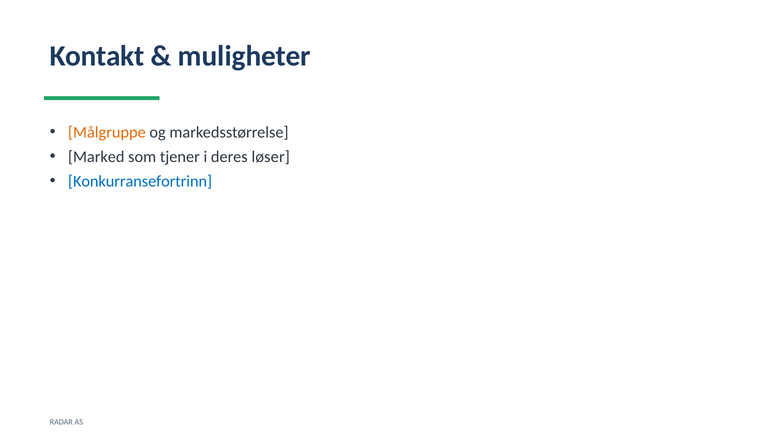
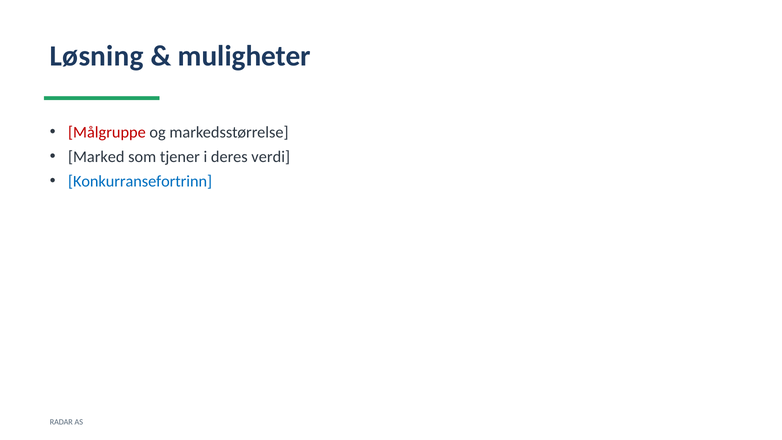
Kontakt: Kontakt -> Løsning
Målgruppe colour: orange -> red
løser: løser -> verdi
